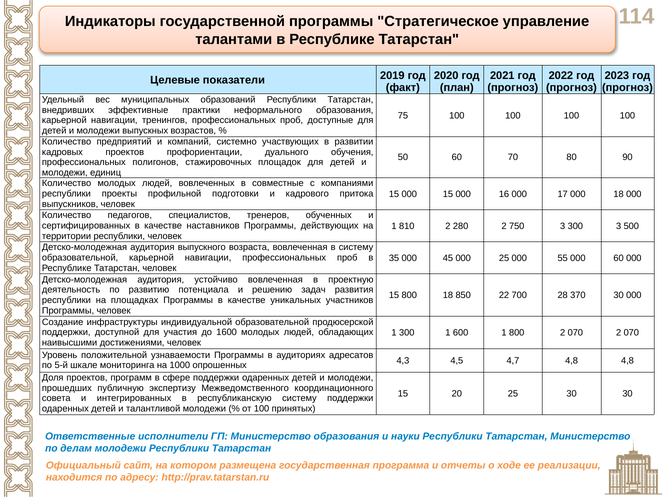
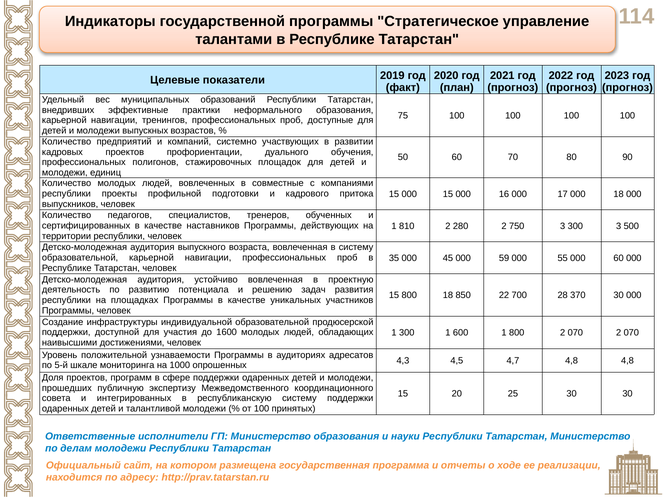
000 25: 25 -> 59
